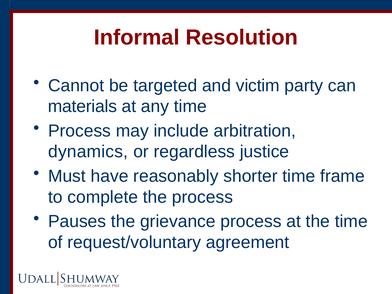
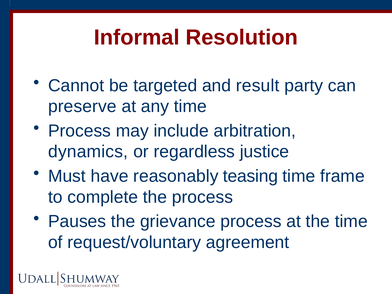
victim: victim -> result
materials: materials -> preserve
shorter: shorter -> teasing
